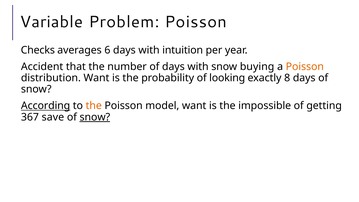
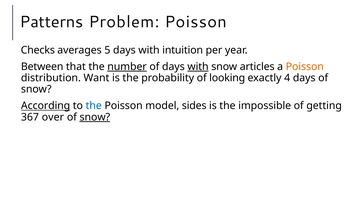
Variable: Variable -> Patterns
6: 6 -> 5
Accident: Accident -> Between
number underline: none -> present
with at (198, 67) underline: none -> present
buying: buying -> articles
8: 8 -> 4
the at (94, 106) colour: orange -> blue
model want: want -> sides
save: save -> over
